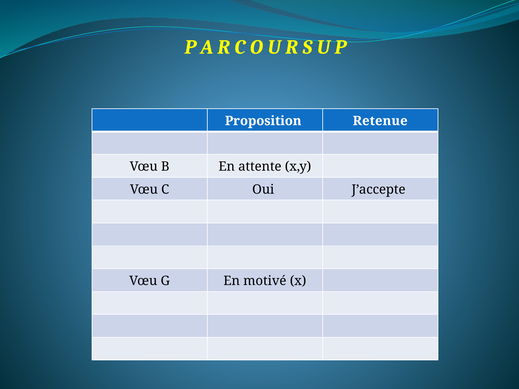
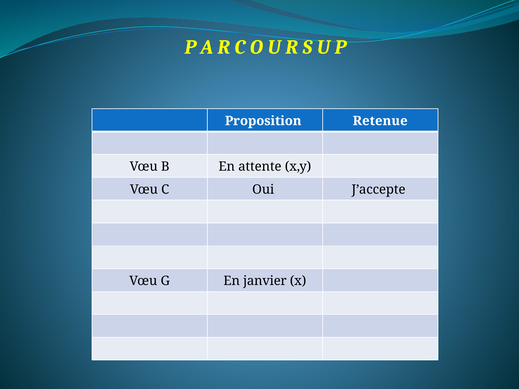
motivé: motivé -> janvier
